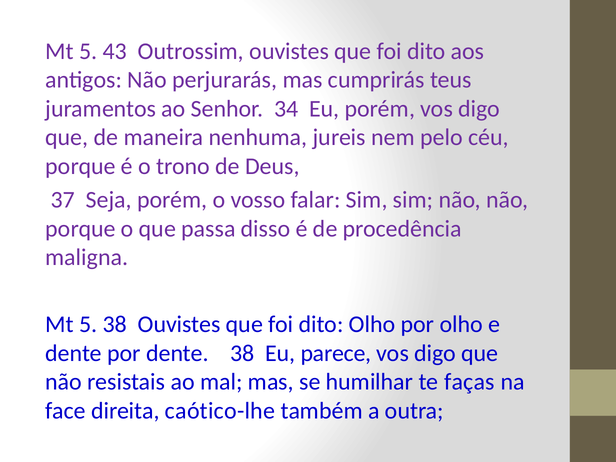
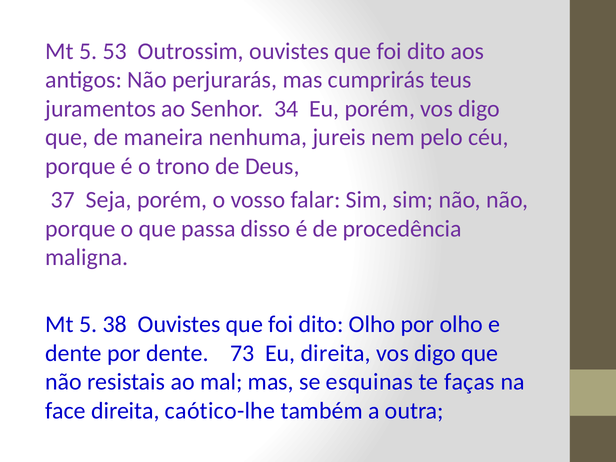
43: 43 -> 53
dente 38: 38 -> 73
Eu parece: parece -> direita
humilhar: humilhar -> esquinas
